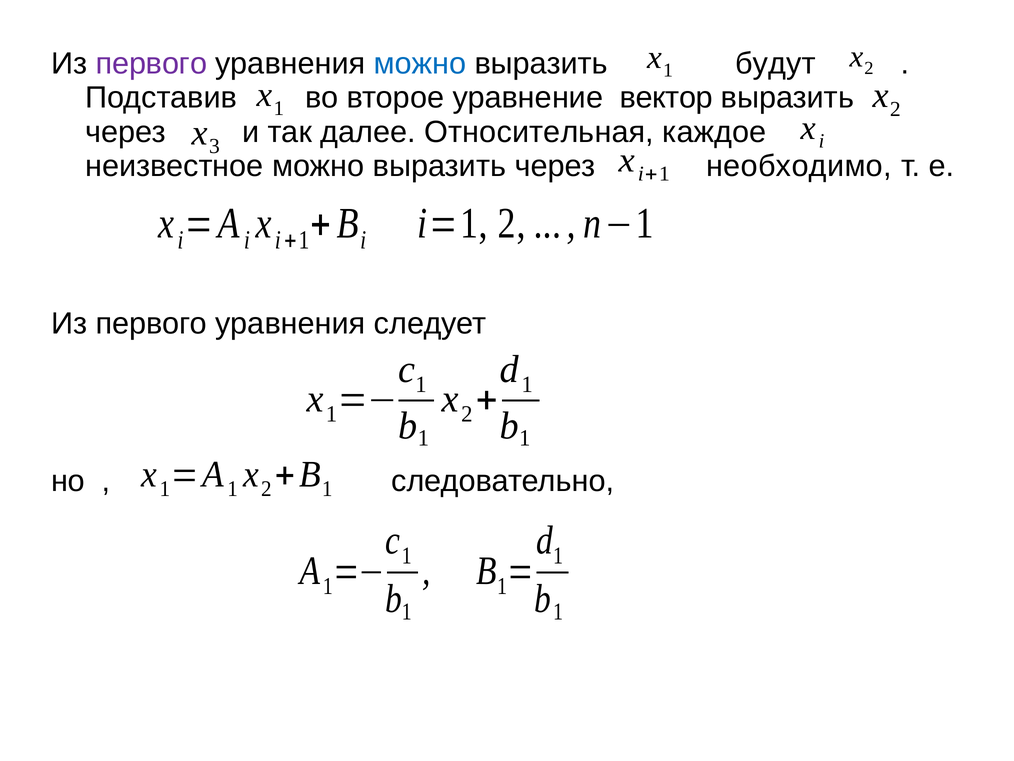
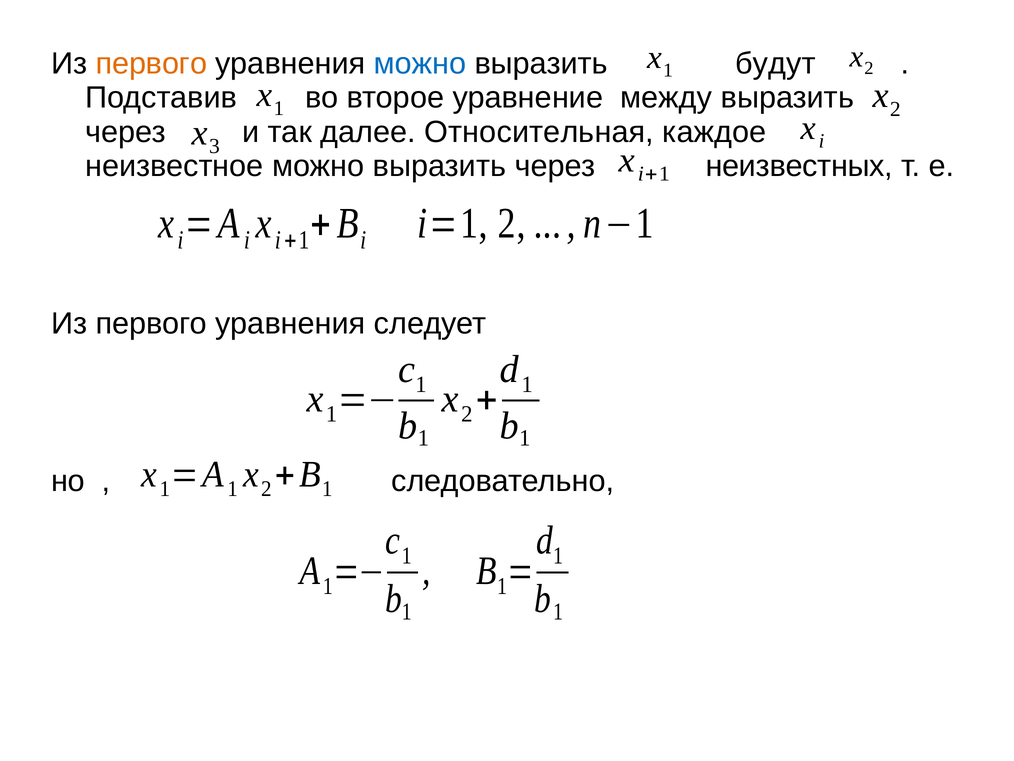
первого at (151, 63) colour: purple -> orange
вектор: вектор -> между
необходимо: необходимо -> неизвестных
